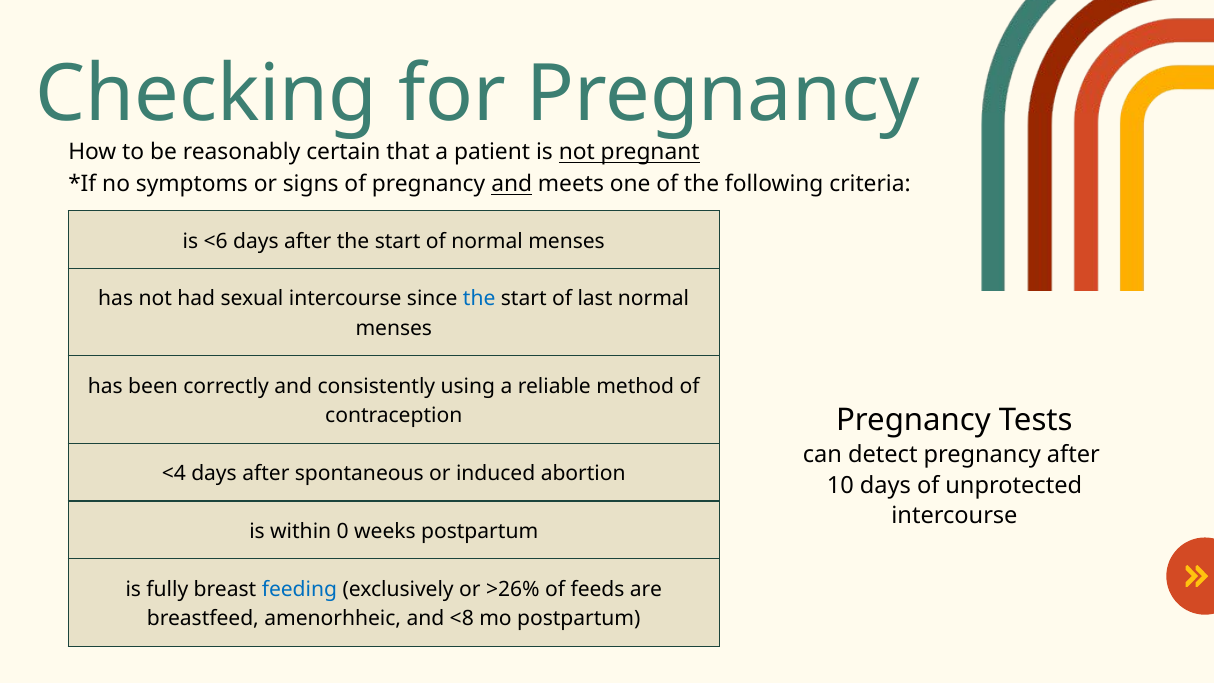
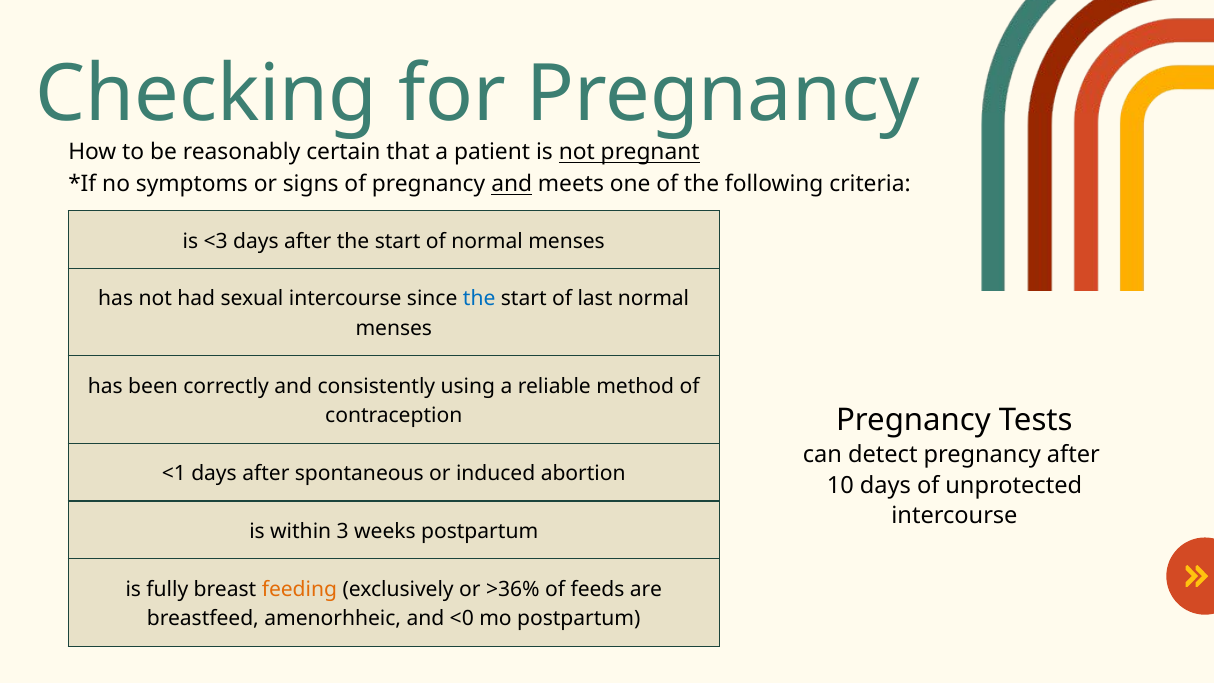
<6: <6 -> <3
<4: <4 -> <1
0: 0 -> 3
feeding colour: blue -> orange
>26%: >26% -> >36%
<8: <8 -> <0
